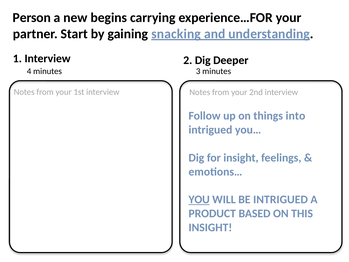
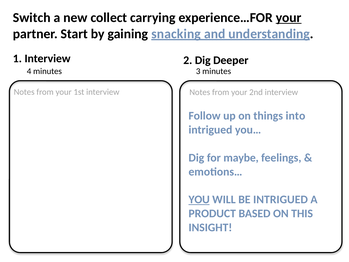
Person: Person -> Switch
begins: begins -> collect
your at (289, 18) underline: none -> present
for insight: insight -> maybe
